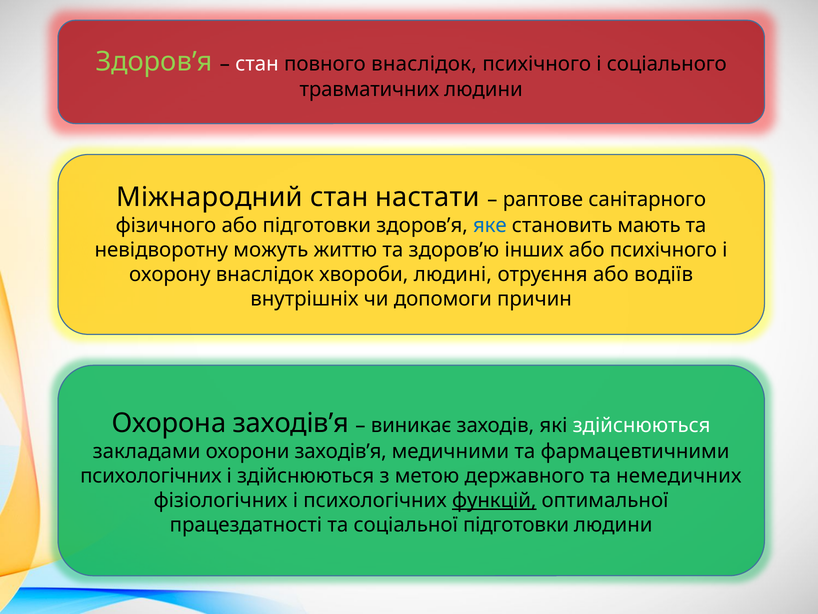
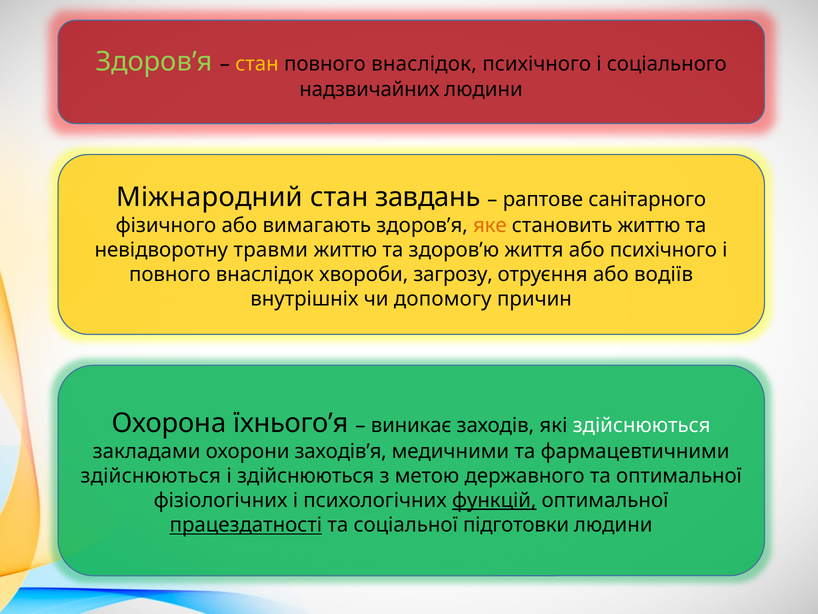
стан at (257, 64) colour: white -> yellow
травматичних: травматичних -> надзвичайних
настати: настати -> завдань
або підготовки: підготовки -> вимагають
яке colour: blue -> orange
становить мають: мають -> життю
можуть: можуть -> травми
інших: інших -> життя
охорону at (170, 274): охорону -> повного
людині: людині -> загрозу
допомоги: допомоги -> допомогу
Охорона заходів’я: заходів’я -> їхнього’я
психологічних at (151, 476): психологічних -> здійснюються
та немедичних: немедичних -> оптимальної
працездатності underline: none -> present
